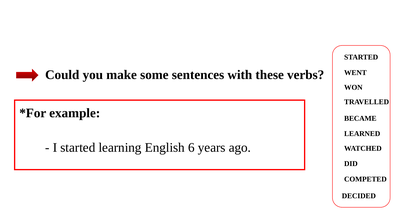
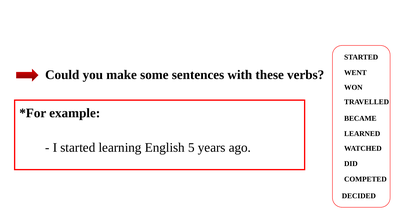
6: 6 -> 5
